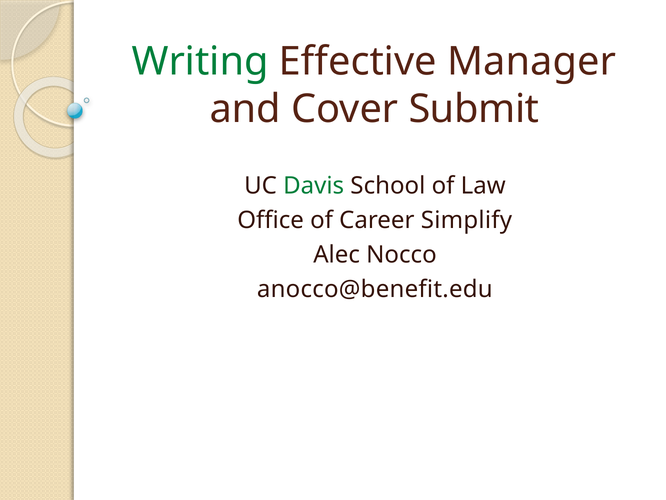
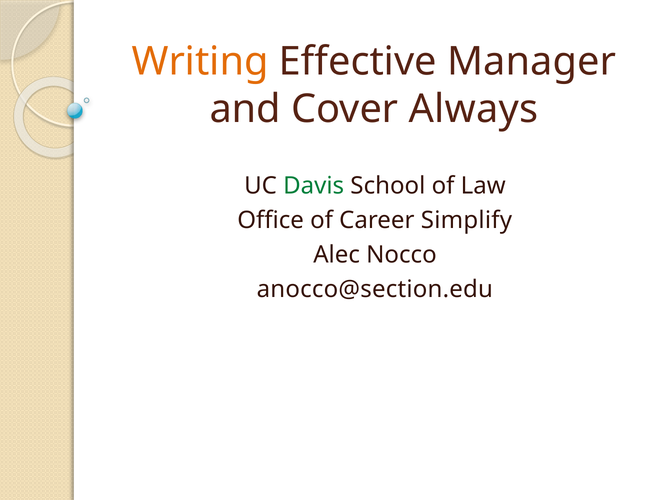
Writing colour: green -> orange
Submit: Submit -> Always
anocco@benefit.edu: anocco@benefit.edu -> anocco@section.edu
